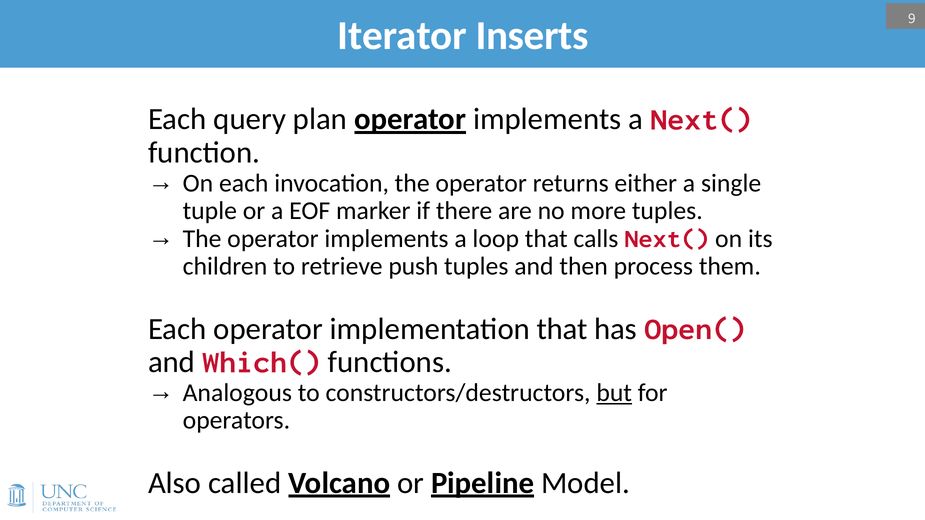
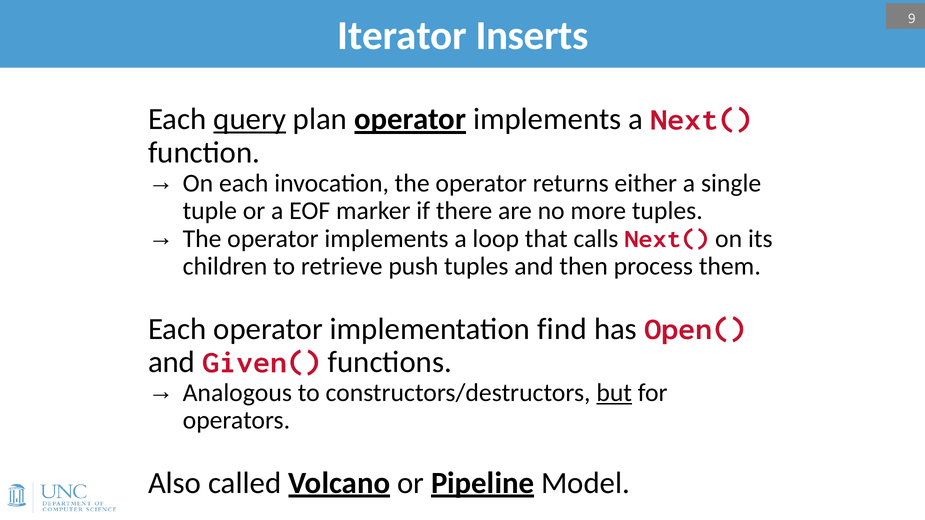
query underline: none -> present
implementation that: that -> find
Which(: Which( -> Given(
